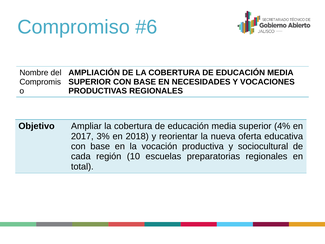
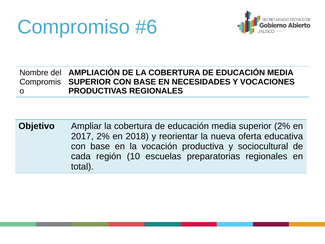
superior 4%: 4% -> 2%
2017 3%: 3% -> 2%
